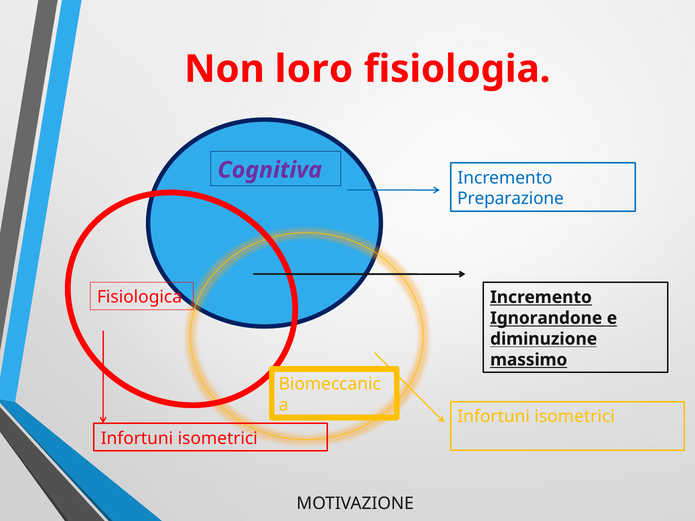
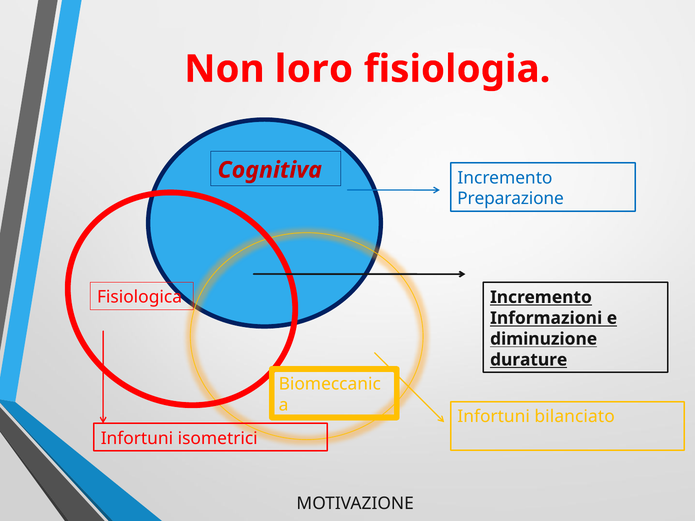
Cognitiva colour: purple -> red
Ignorandone: Ignorandone -> Informazioni
massimo: massimo -> durature
isometrici at (575, 417): isometrici -> bilanciato
